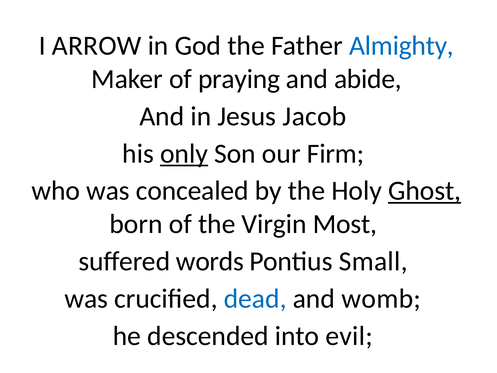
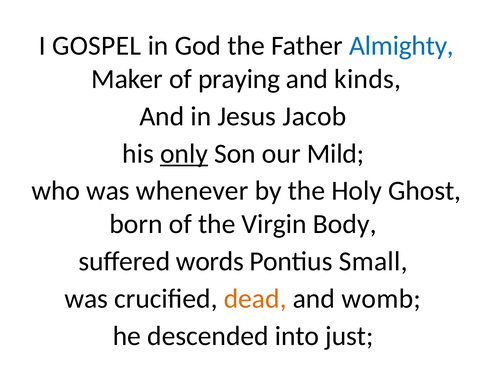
ARROW: ARROW -> GOSPEL
abide: abide -> kinds
Firm: Firm -> Mild
concealed: concealed -> whenever
Ghost underline: present -> none
Most: Most -> Body
dead colour: blue -> orange
evil: evil -> just
